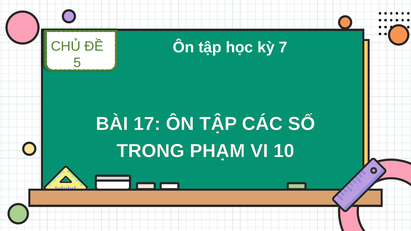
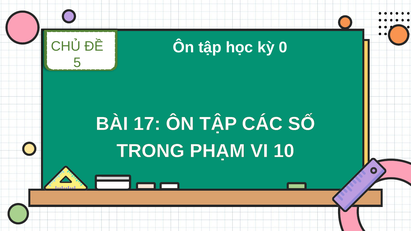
7: 7 -> 0
